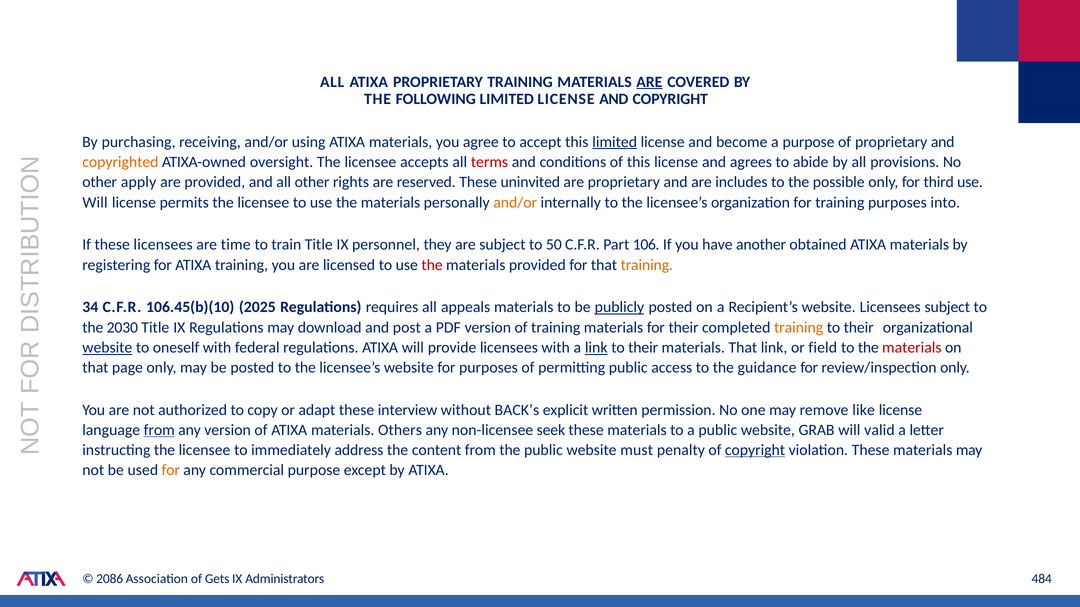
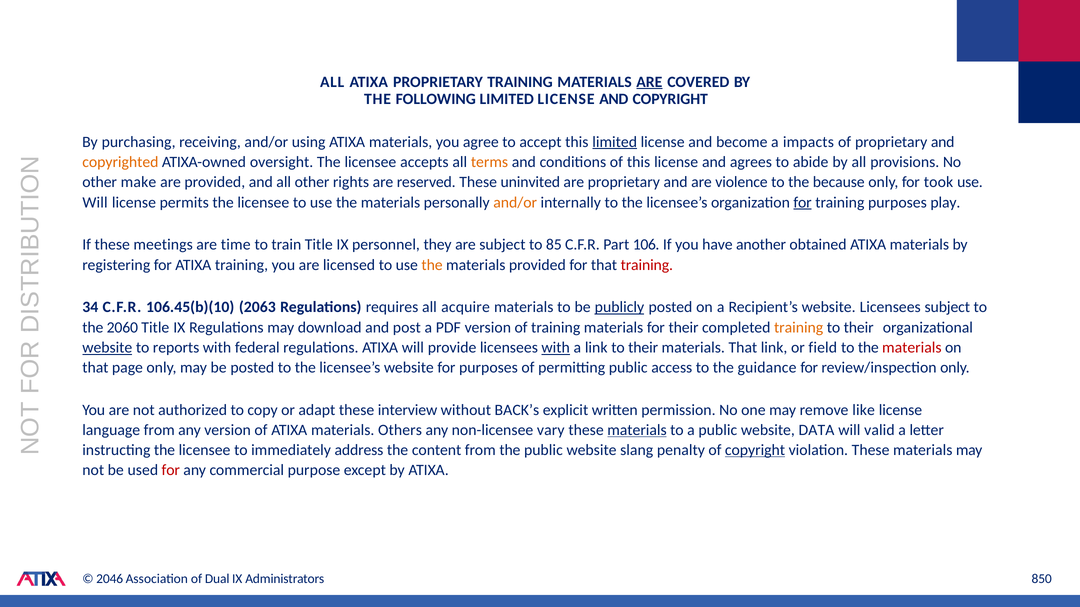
a purpose: purpose -> impacts
terms colour: red -> orange
apply: apply -> make
includes: includes -> violence
possible: possible -> because
third: third -> took
for at (803, 203) underline: none -> present
into: into -> play
these licensees: licensees -> meetings
50: 50 -> 85
the at (432, 265) colour: red -> orange
training at (647, 265) colour: orange -> red
2025: 2025 -> 2063
appeals: appeals -> acquire
2030: 2030 -> 2060
oneself: oneself -> reports
with at (556, 348) underline: none -> present
link at (596, 348) underline: present -> none
from at (159, 430) underline: present -> none
seek: seek -> vary
materials at (637, 430) underline: none -> present
GRAB: GRAB -> DATA
must: must -> slang
for at (171, 470) colour: orange -> red
2086: 2086 -> 2046
Gets: Gets -> Dual
484: 484 -> 850
